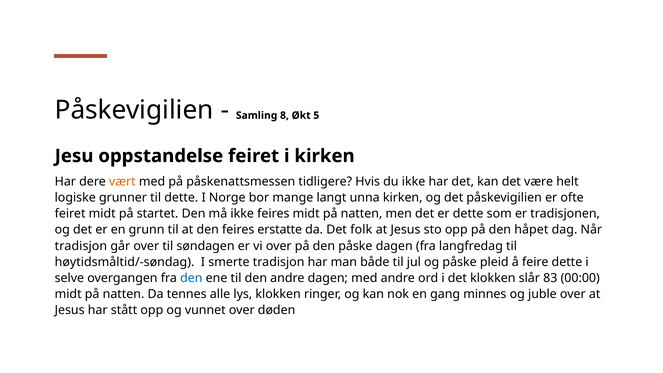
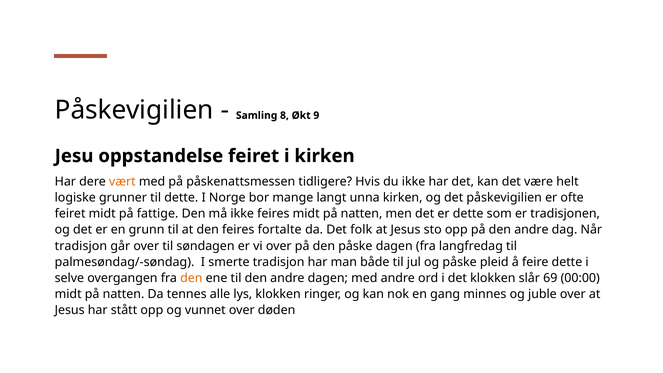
5: 5 -> 9
startet: startet -> fattige
erstatte: erstatte -> fortalte
på den håpet: håpet -> andre
høytidsmåltid/-søndag: høytidsmåltid/-søndag -> palmesøndag/-søndag
den at (191, 278) colour: blue -> orange
83: 83 -> 69
